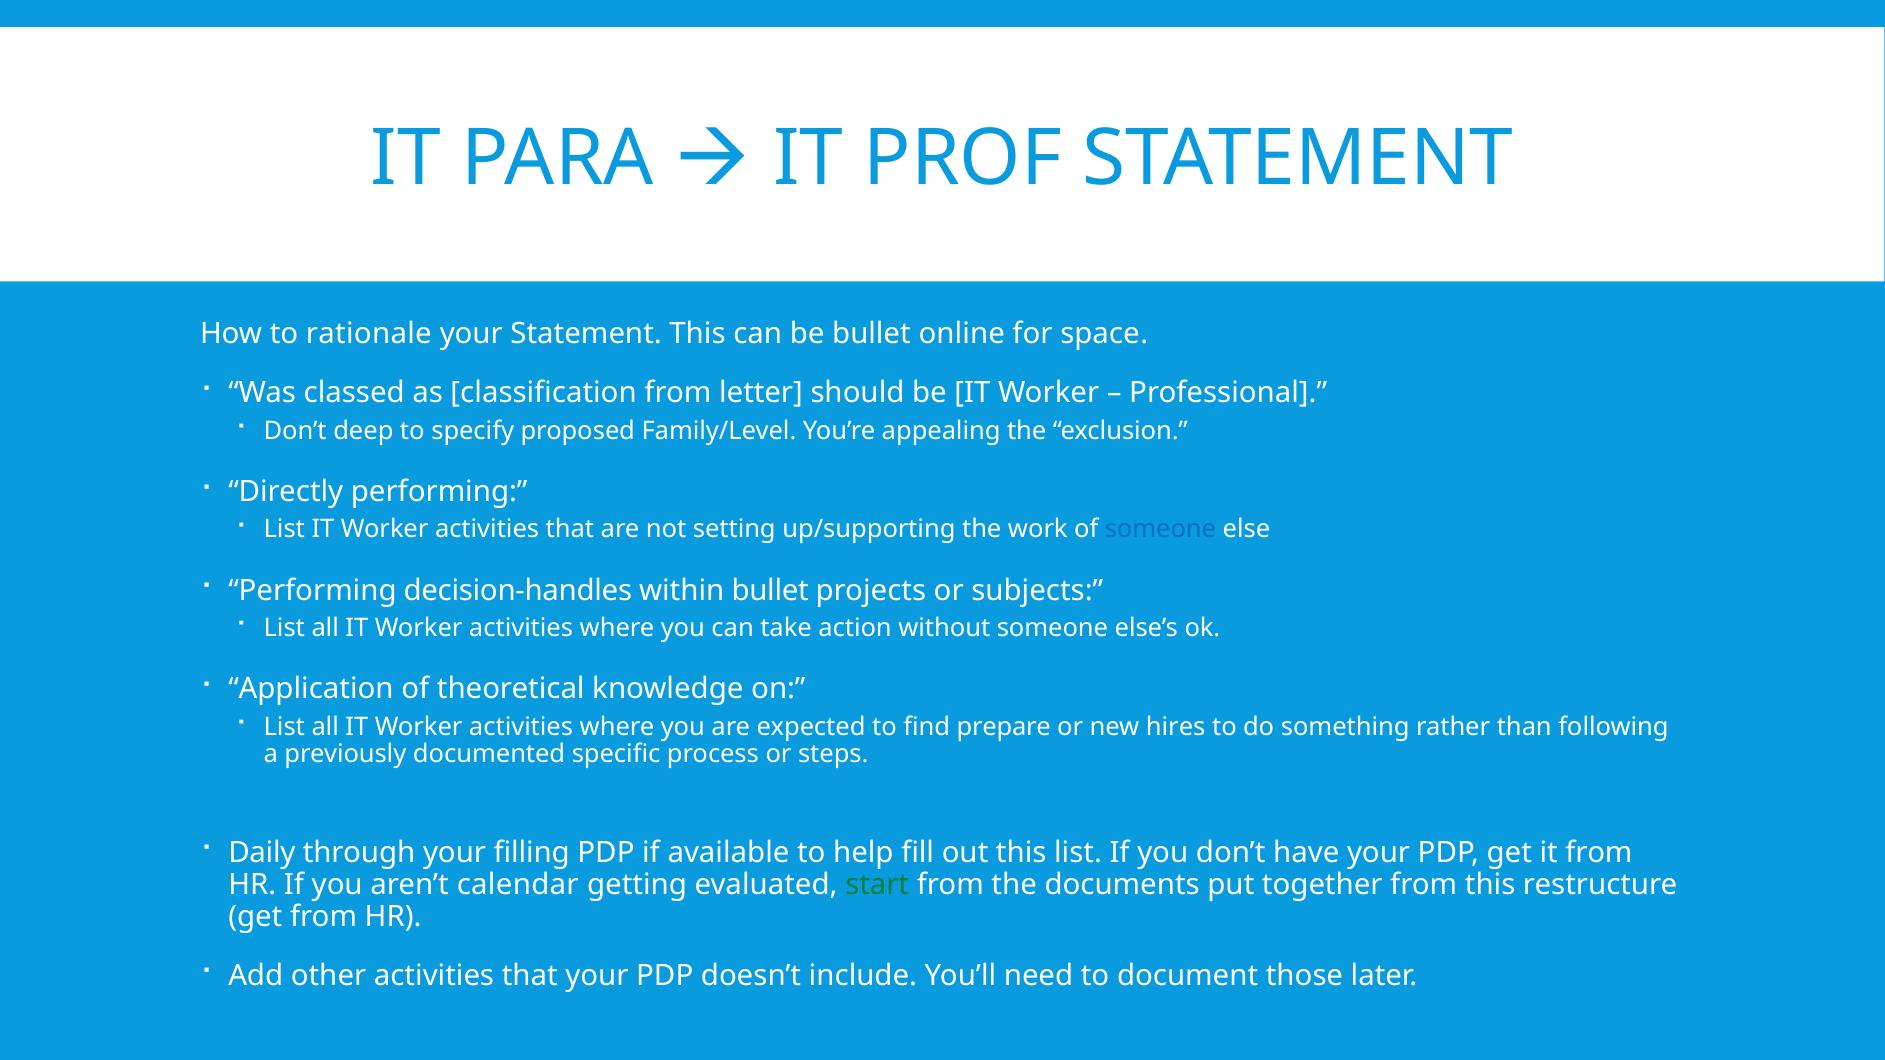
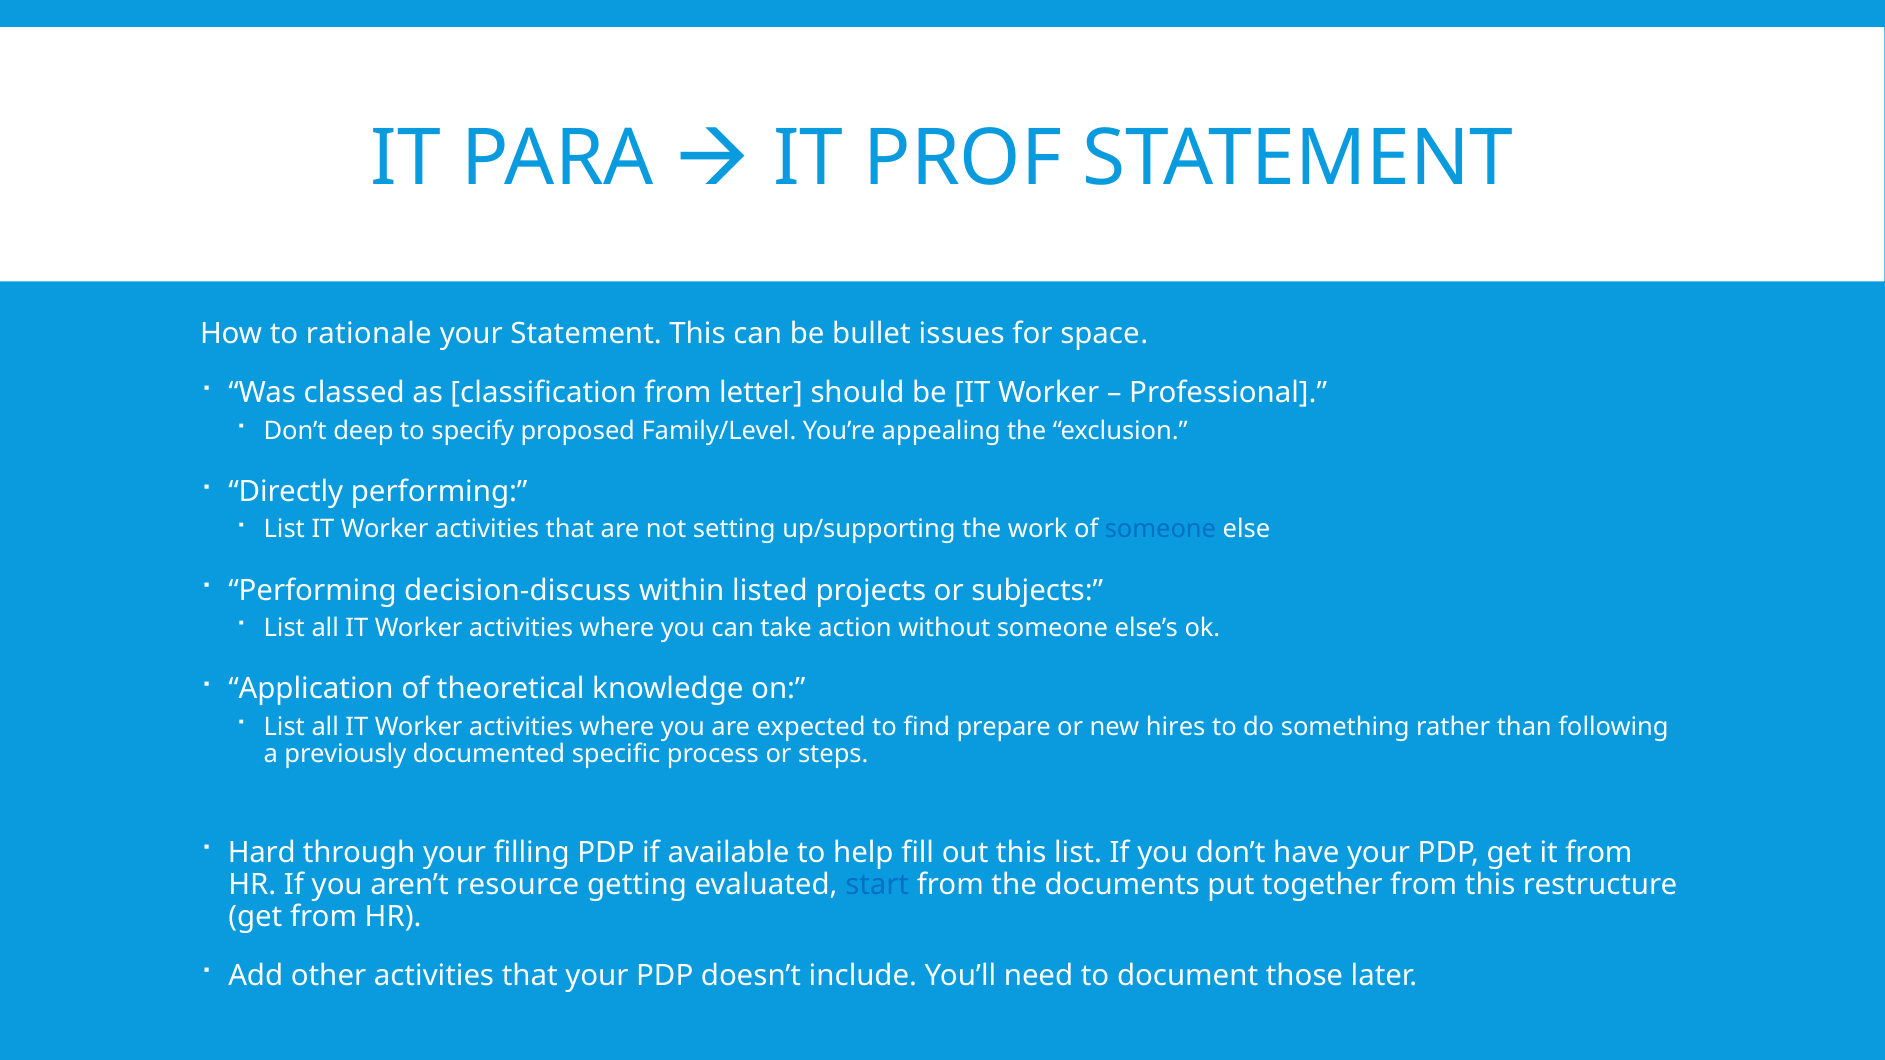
online: online -> issues
decision-handles: decision-handles -> decision-discuss
within bullet: bullet -> listed
Daily: Daily -> Hard
calendar: calendar -> resource
start colour: green -> blue
